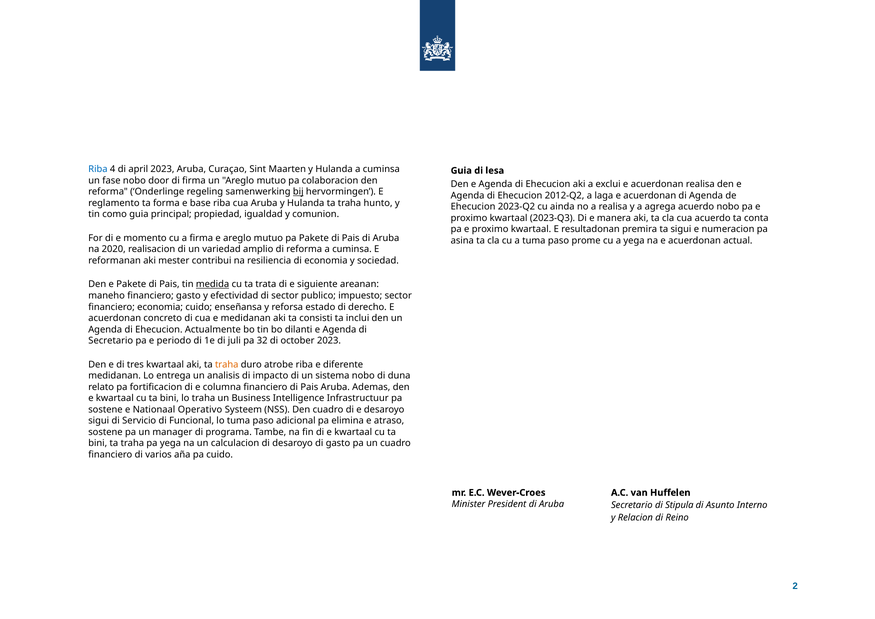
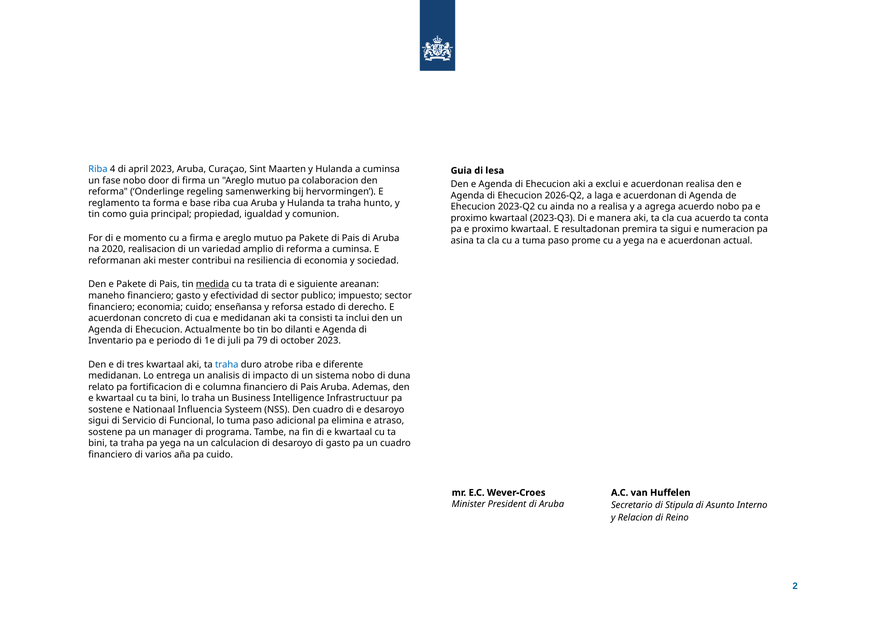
bij underline: present -> none
2012-Q2: 2012-Q2 -> 2026-Q2
Secretario at (111, 341): Secretario -> Inventario
32: 32 -> 79
traha at (227, 364) colour: orange -> blue
Operativo: Operativo -> Influencia
